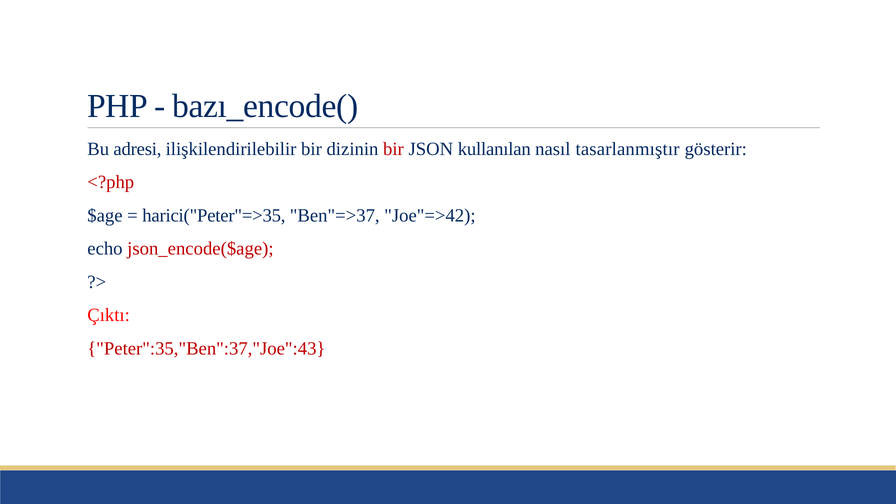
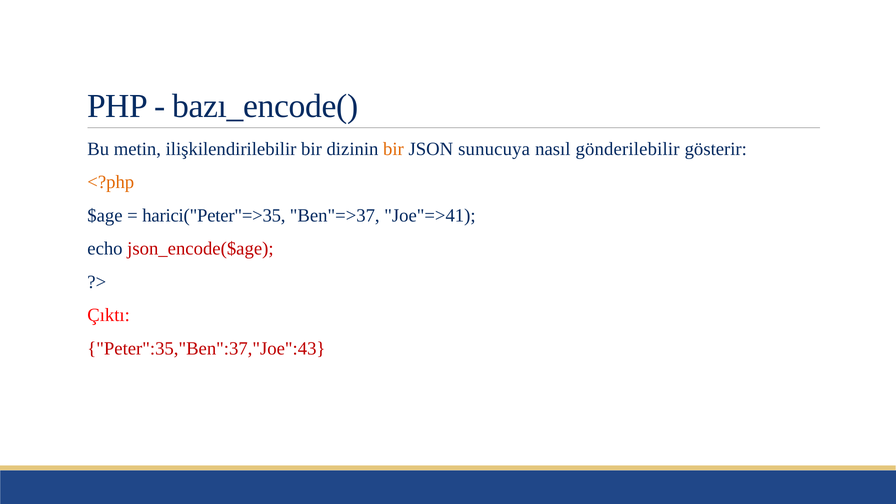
adresi: adresi -> metin
bir at (393, 149) colour: red -> orange
kullanılan: kullanılan -> sunucuya
tasarlanmıştır: tasarlanmıştır -> gönderilebilir
<?php colour: red -> orange
Joe"=>42: Joe"=>42 -> Joe"=>41
